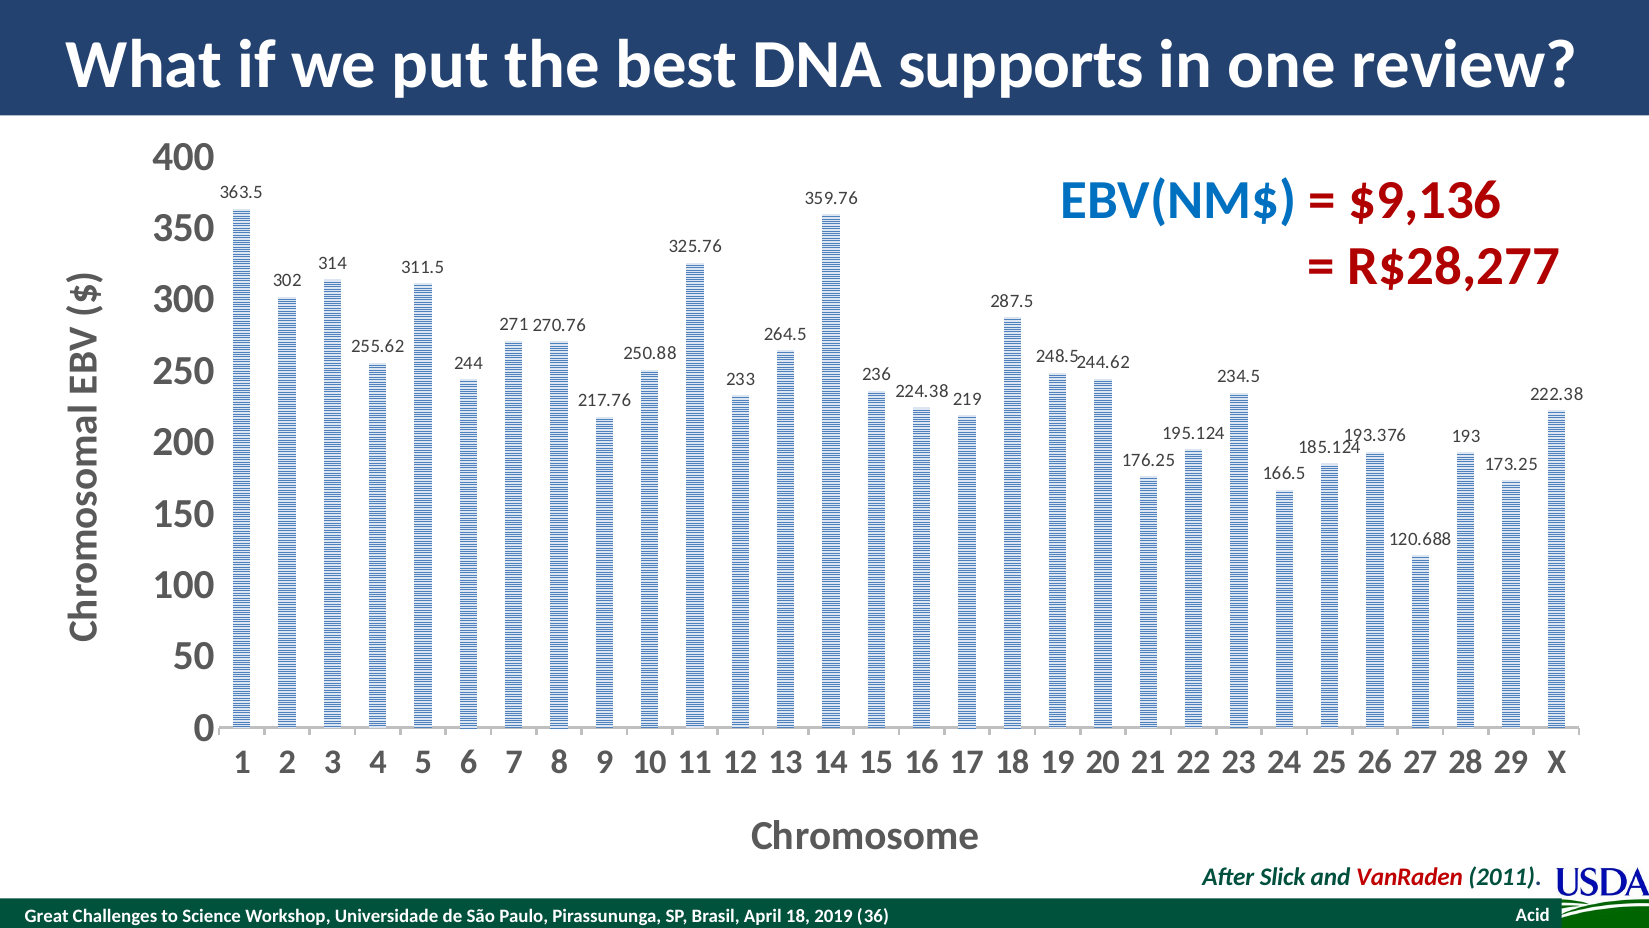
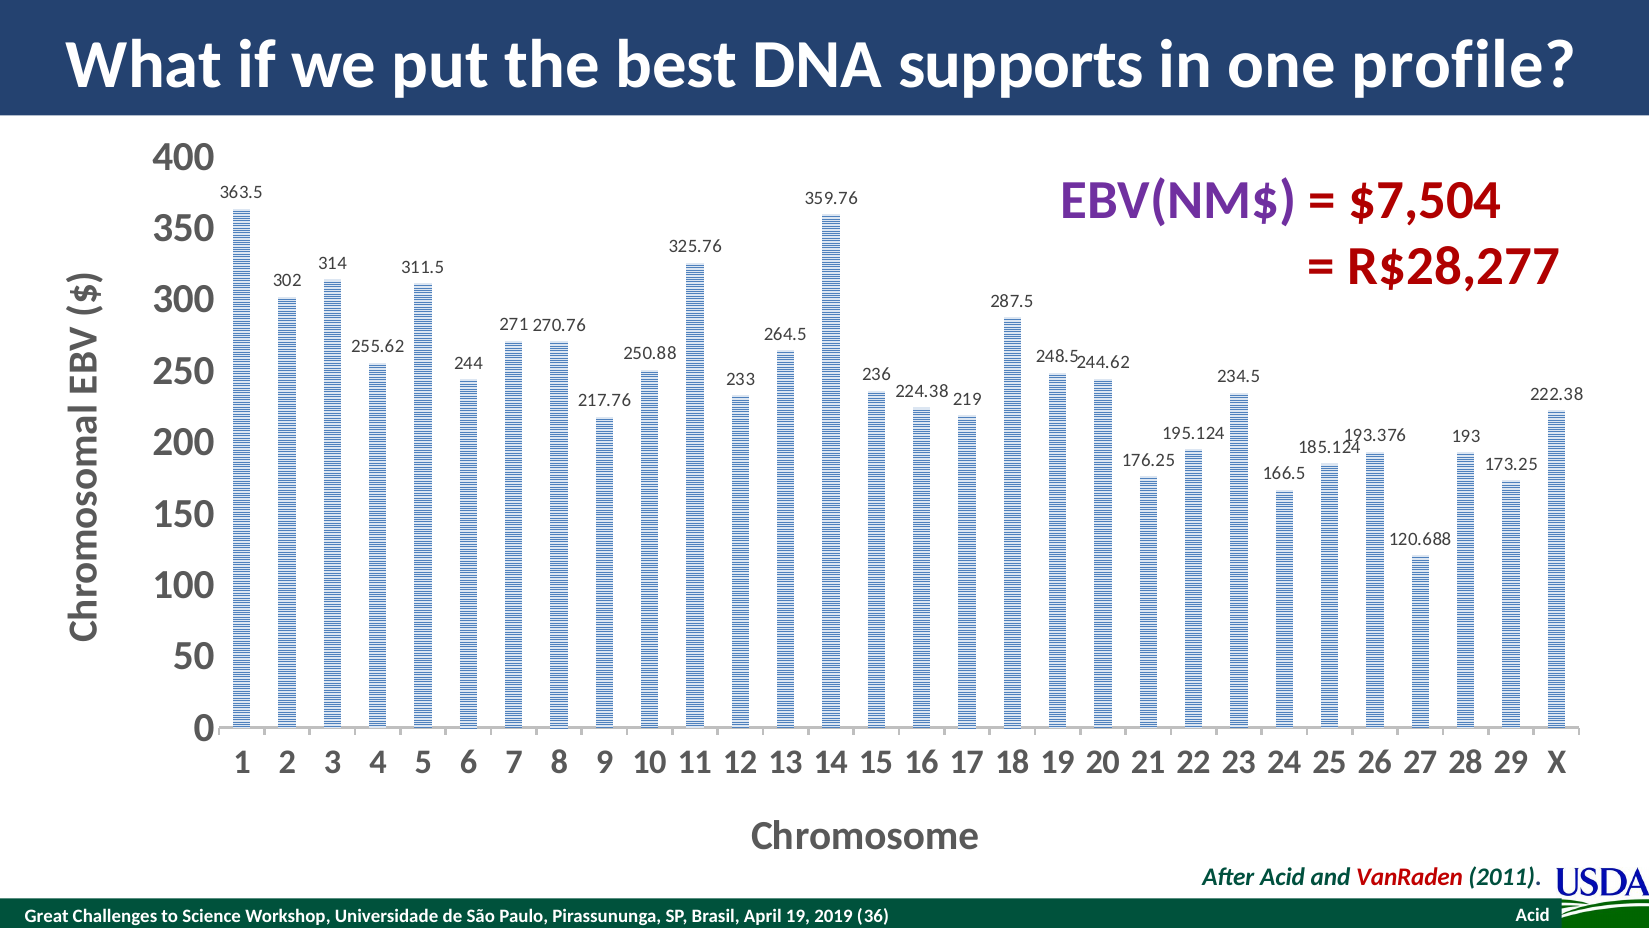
review: review -> profile
EBV(NM$ colour: blue -> purple
$9,136: $9,136 -> $7,504
After Slick: Slick -> Acid
18 at (798, 915): 18 -> 19
